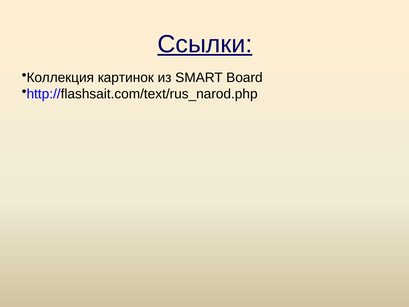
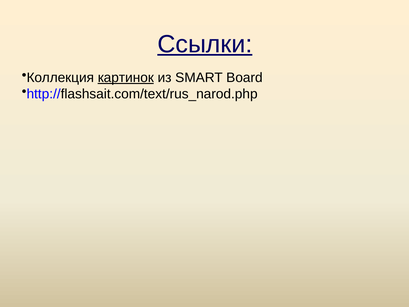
картинок underline: none -> present
